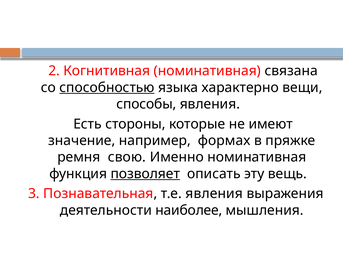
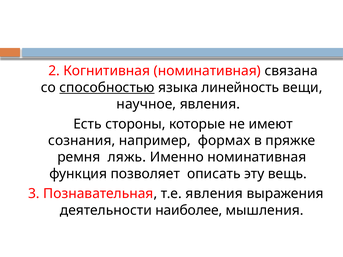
характерно: характерно -> линейность
способы: способы -> научное
значение: значение -> сознания
свою: свою -> ляжь
позволяет underline: present -> none
